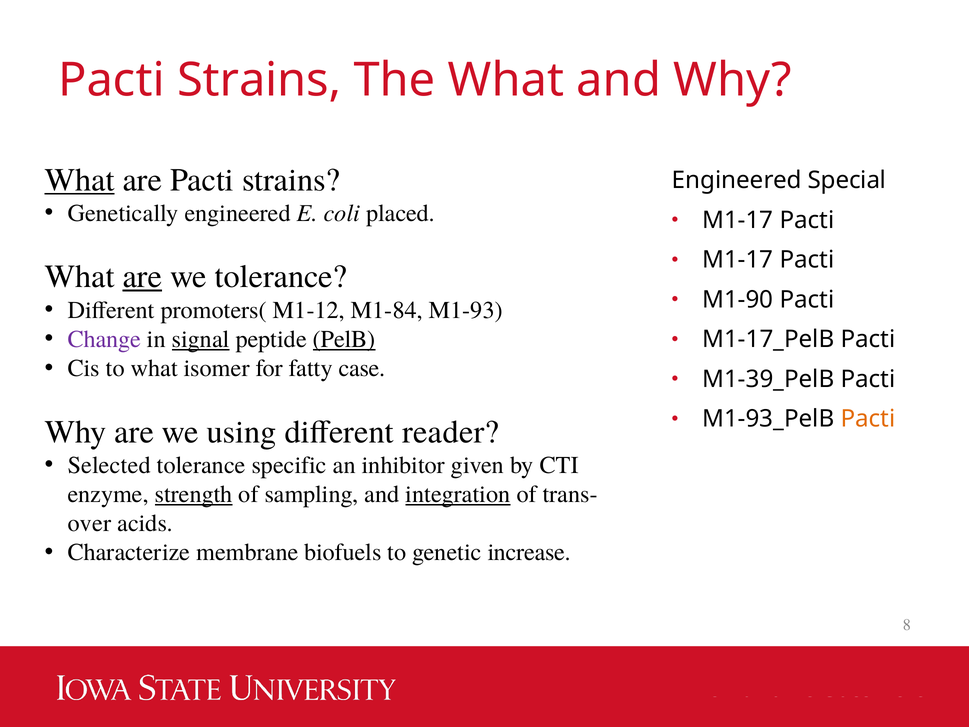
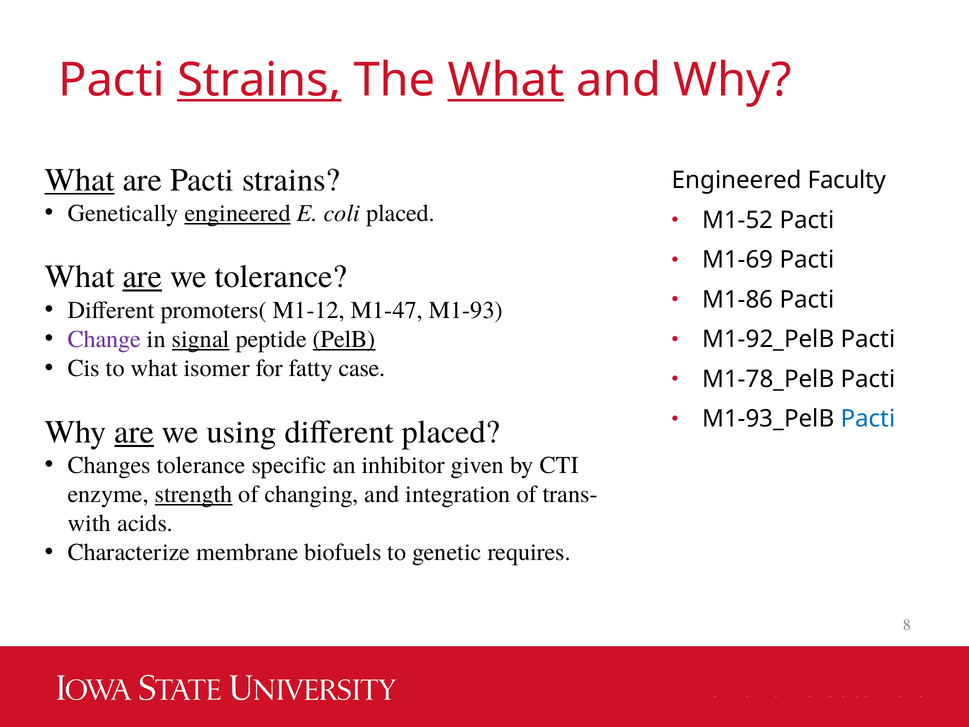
Strains at (259, 80) underline: none -> present
What at (506, 80) underline: none -> present
Special: Special -> Faculty
engineered at (238, 213) underline: none -> present
M1-17 at (738, 220): M1-17 -> M1-52
M1-17 at (738, 260): M1-17 -> M1-69
M1-90: M1-90 -> M1-86
M1-84: M1-84 -> M1-47
M1-17_PelB: M1-17_PelB -> M1-92_PelB
M1-39_PelB: M1-39_PelB -> M1-78_PelB
Pacti at (868, 419) colour: orange -> blue
are at (134, 432) underline: none -> present
different reader: reader -> placed
Selected: Selected -> Changes
sampling: sampling -> changing
integration underline: present -> none
over: over -> with
increase: increase -> requires
